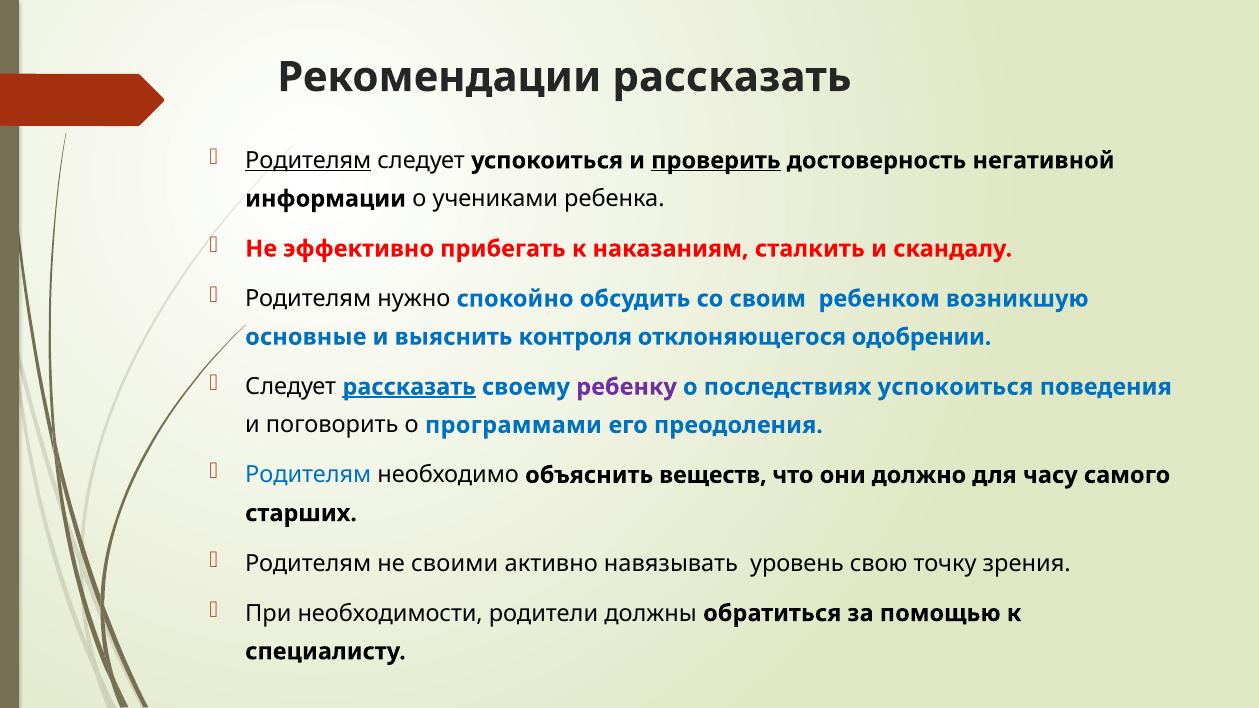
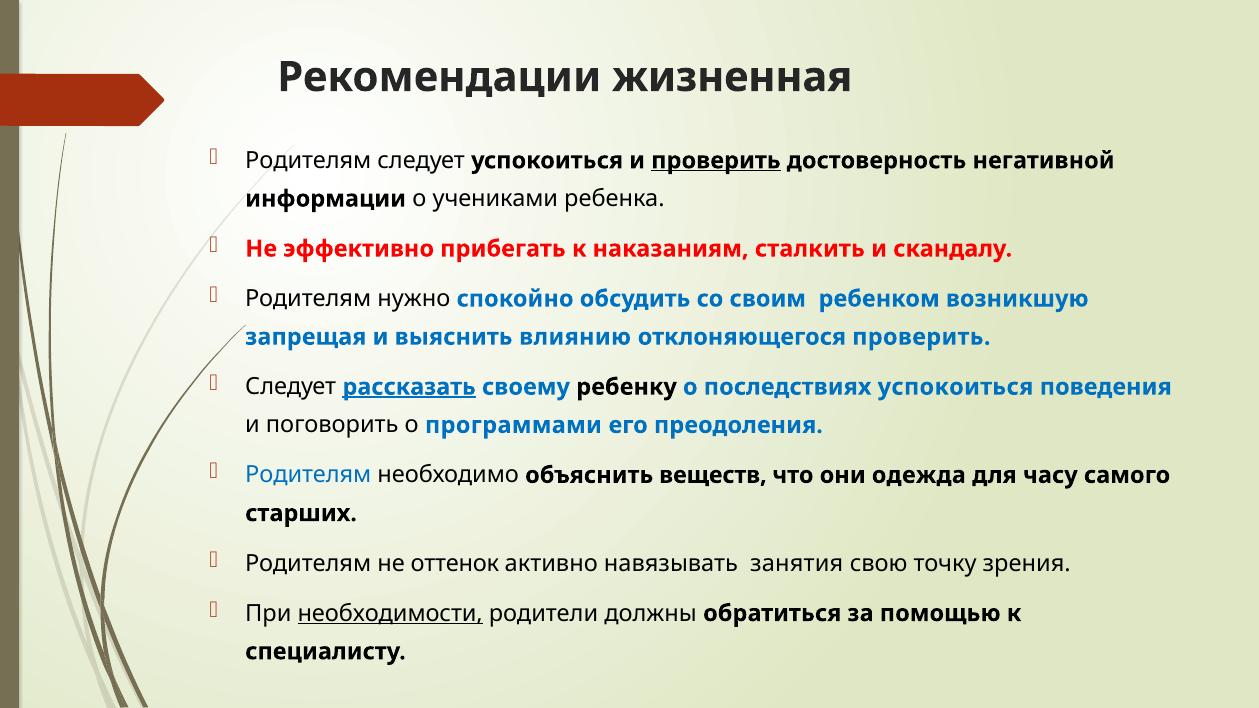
Рекомендации рассказать: рассказать -> жизненная
Родителям at (308, 161) underline: present -> none
основные: основные -> запрещая
контроля: контроля -> влиянию
отклоняющегося одобрении: одобрении -> проверить
ребенку colour: purple -> black
должно: должно -> одежда
своими: своими -> оттенок
уровень: уровень -> занятия
необходимости underline: none -> present
